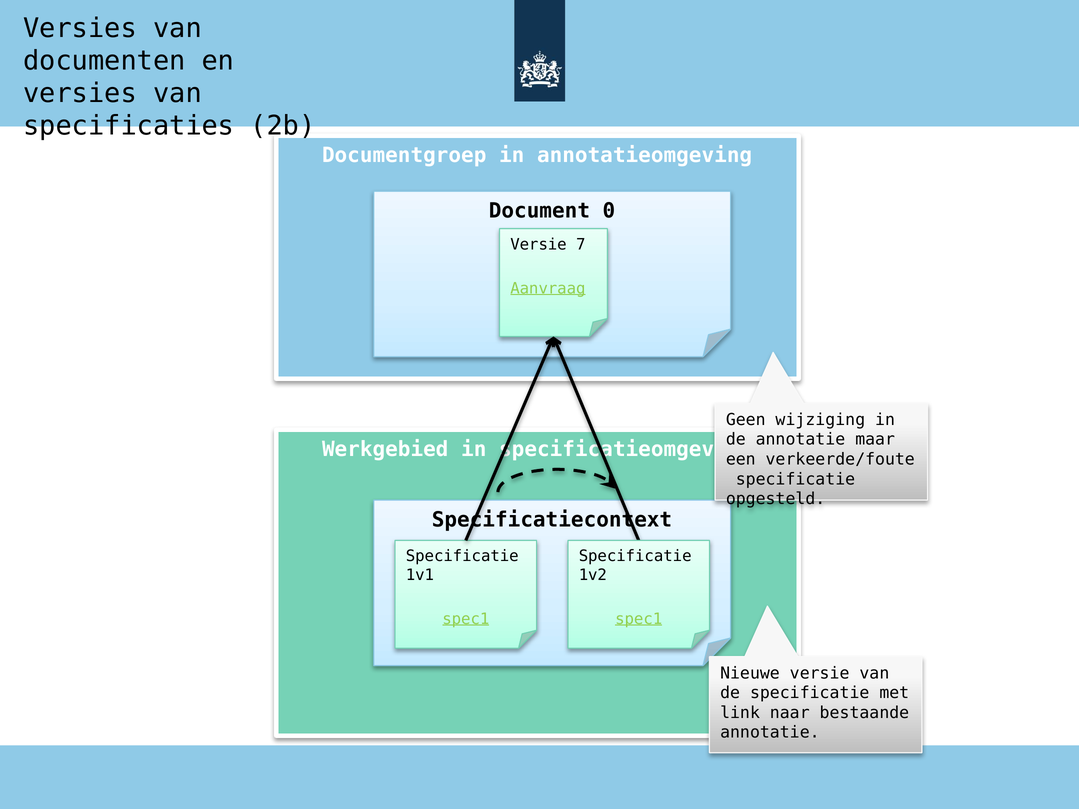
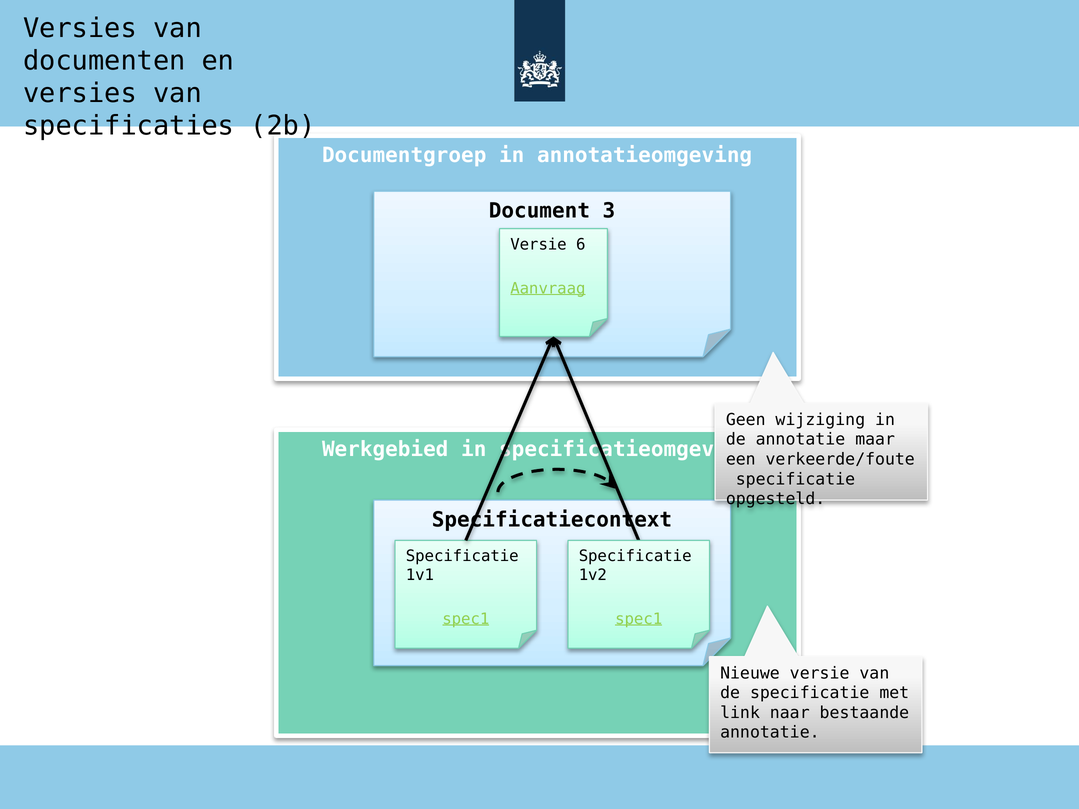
0: 0 -> 3
7: 7 -> 6
